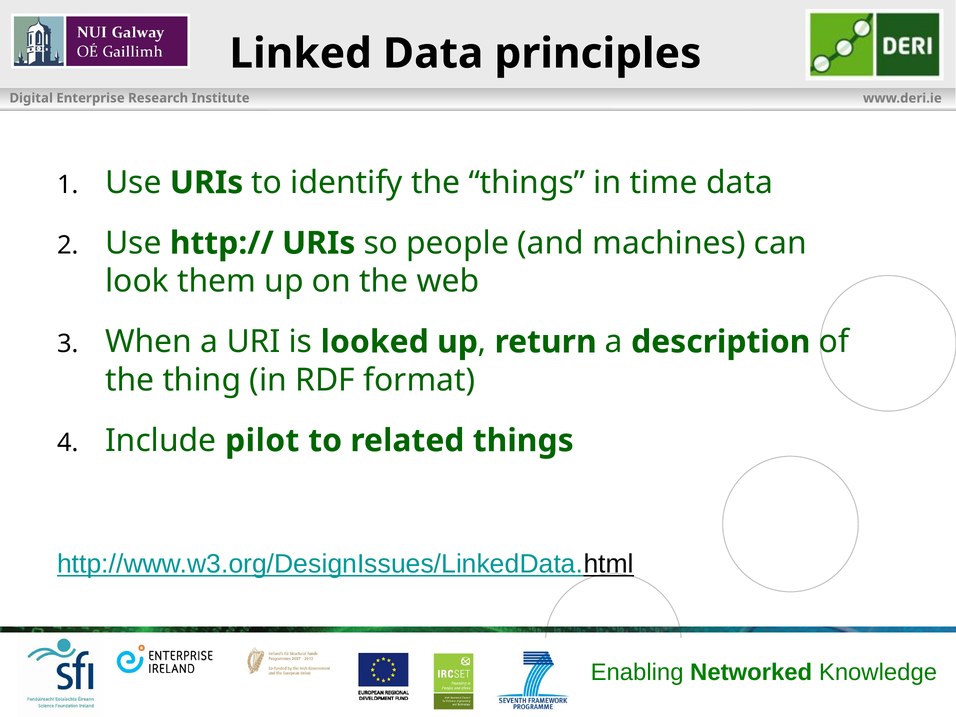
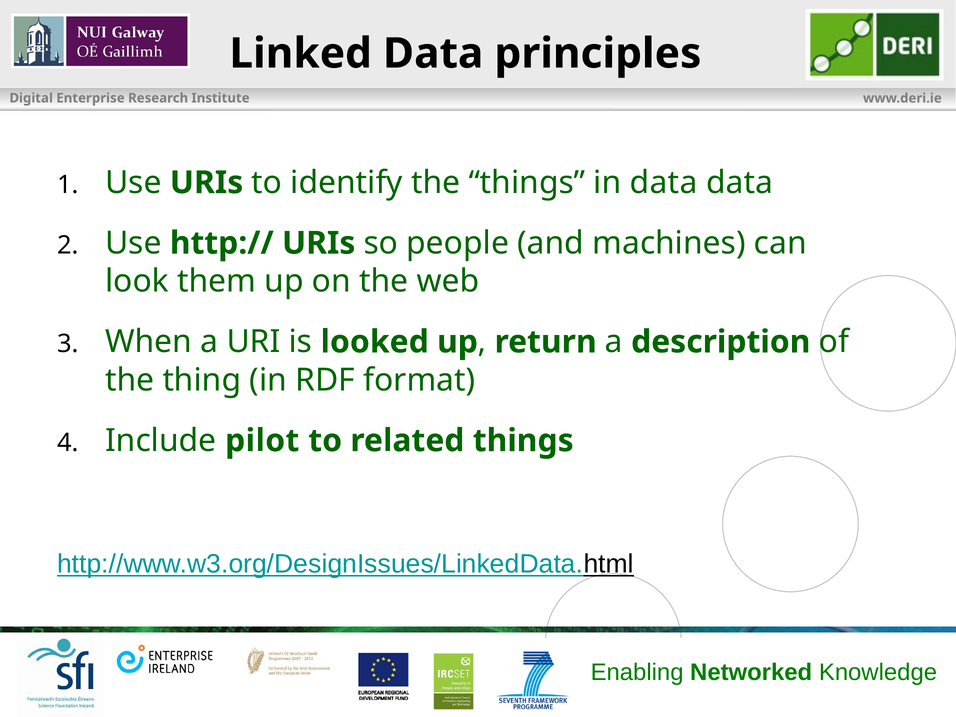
in time: time -> data
